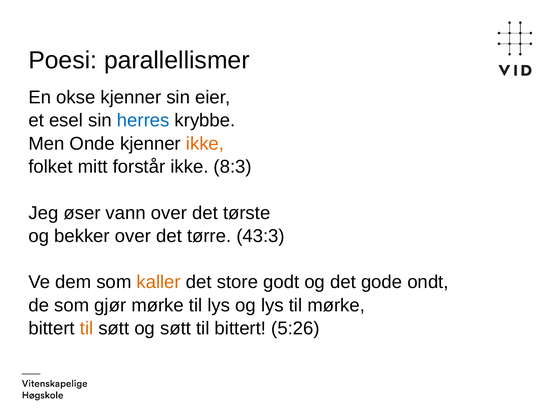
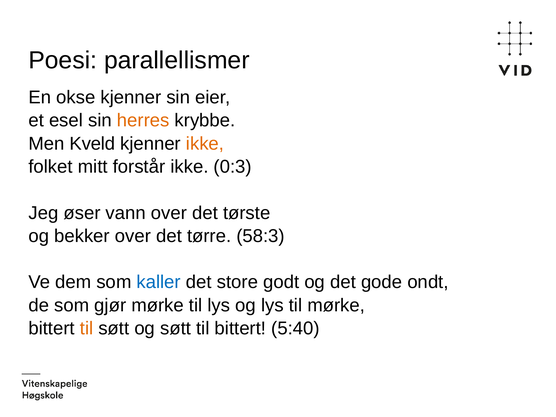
herres colour: blue -> orange
Onde: Onde -> Kveld
8:3: 8:3 -> 0:3
43:3: 43:3 -> 58:3
kaller colour: orange -> blue
5:26: 5:26 -> 5:40
